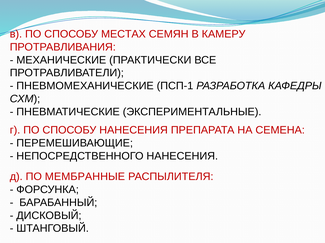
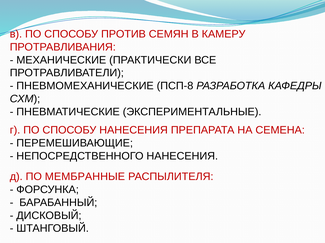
МЕСТАХ: МЕСТАХ -> ПРОТИВ
ПСП-1: ПСП-1 -> ПСП-8
